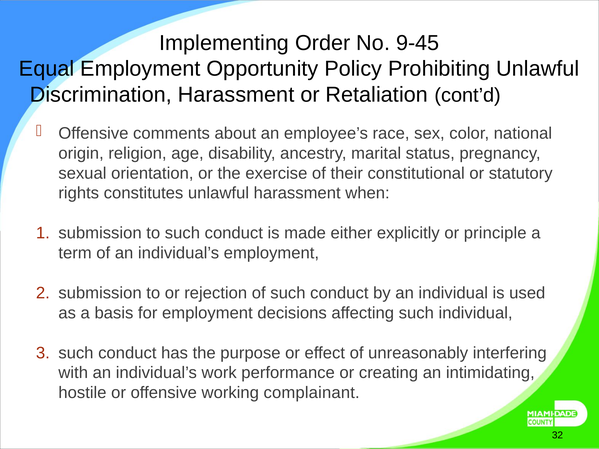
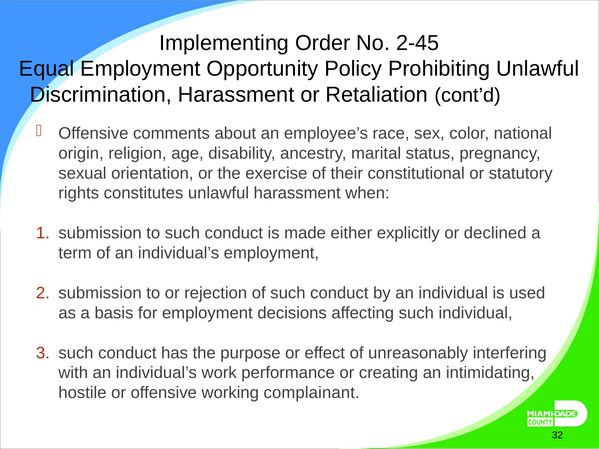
9-45: 9-45 -> 2-45
principle: principle -> declined
